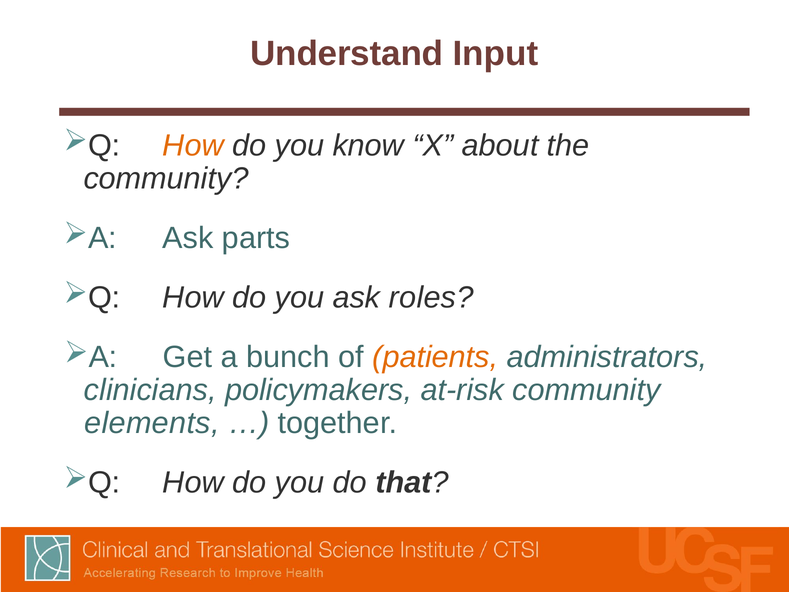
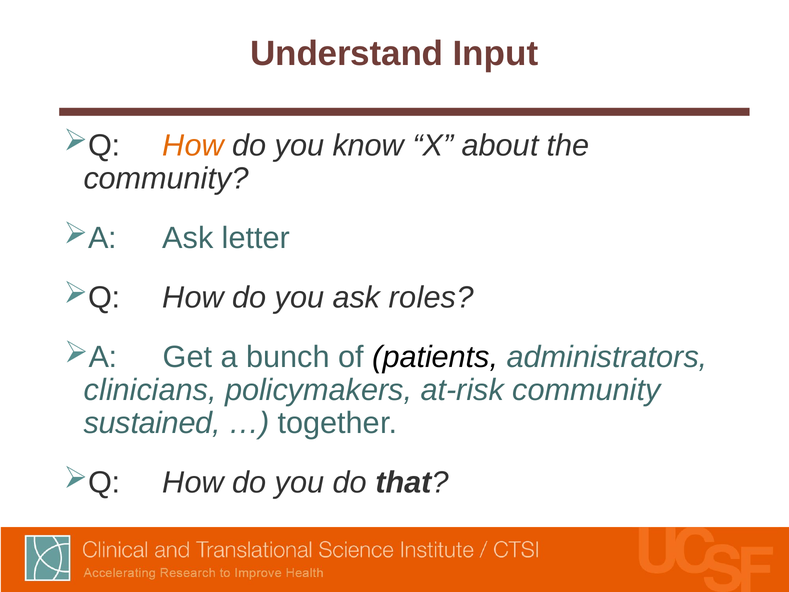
parts: parts -> letter
patients colour: orange -> black
elements: elements -> sustained
